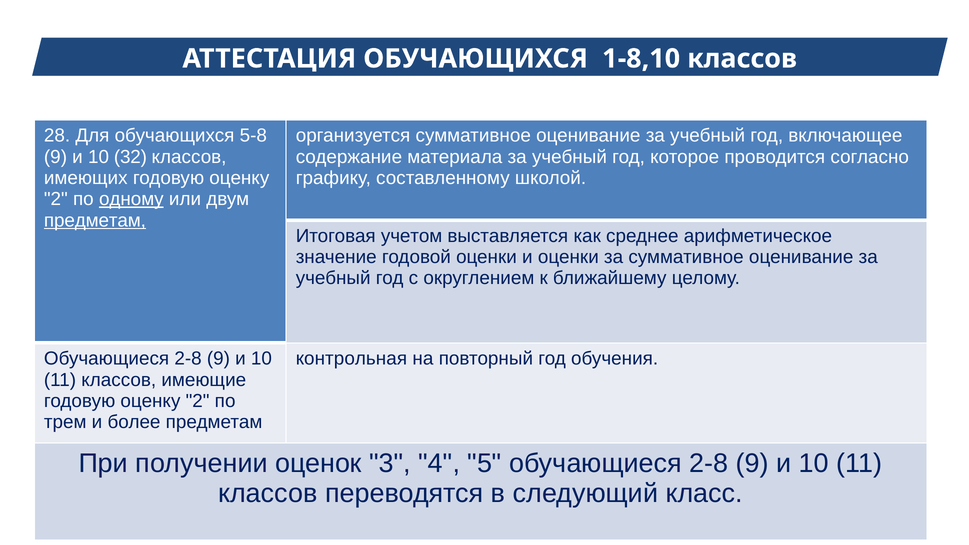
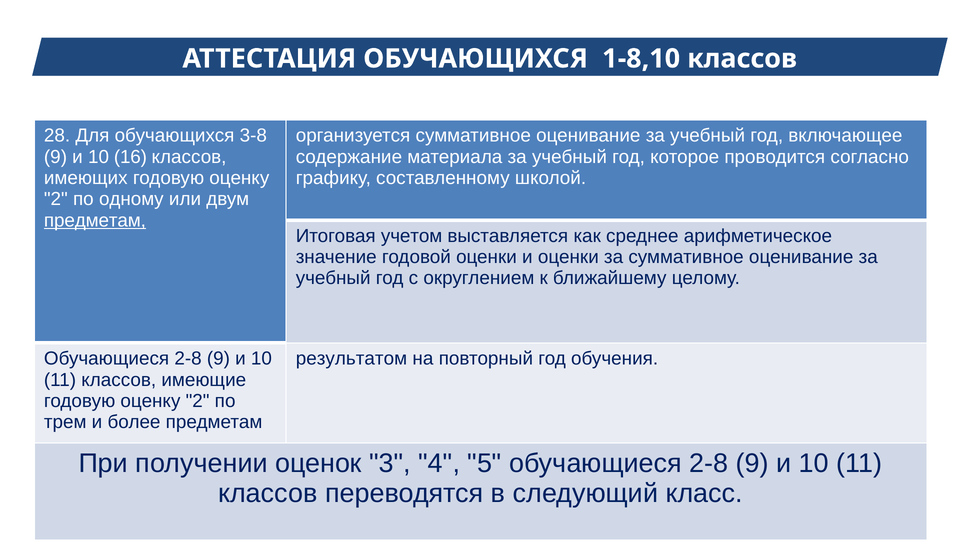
5-8: 5-8 -> 3-8
32: 32 -> 16
одному underline: present -> none
контрольная: контрольная -> результатом
